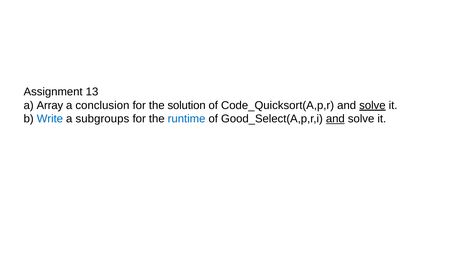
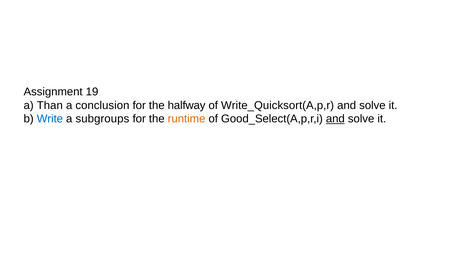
13: 13 -> 19
Array: Array -> Than
solution: solution -> halfway
Code_Quicksort(A,p,r: Code_Quicksort(A,p,r -> Write_Quicksort(A,p,r
solve at (372, 105) underline: present -> none
runtime colour: blue -> orange
